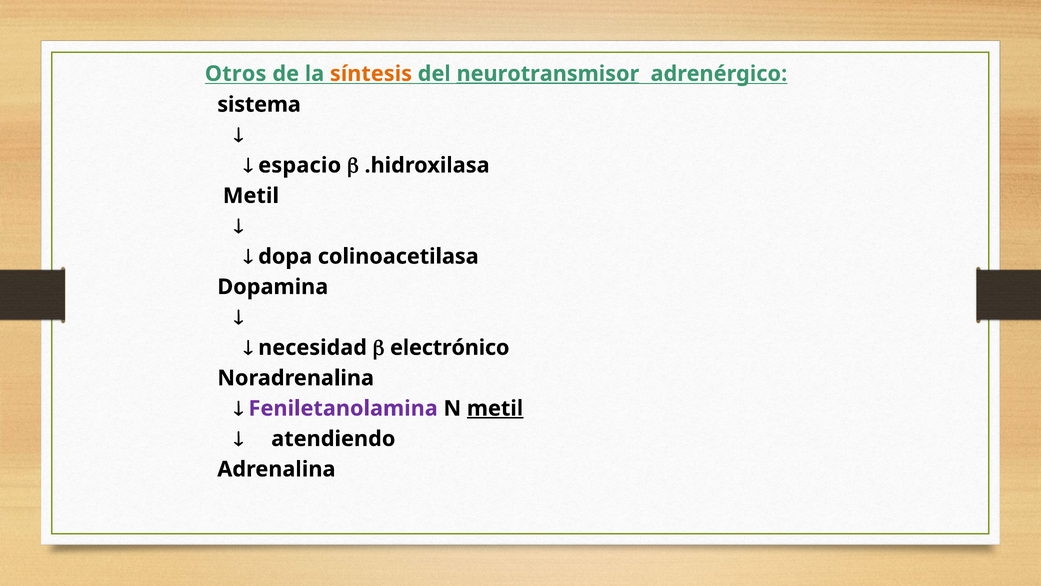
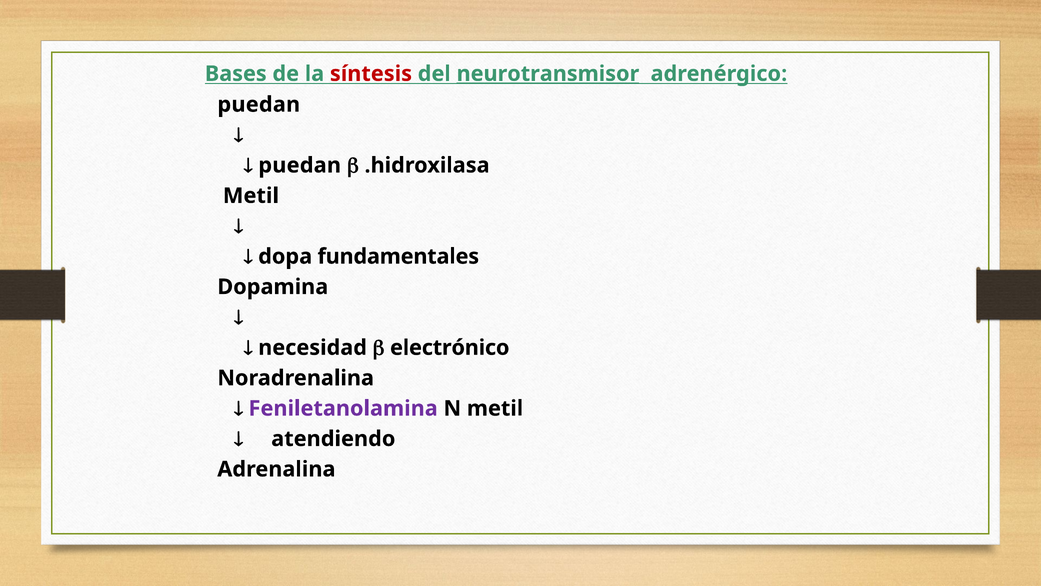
Otros: Otros -> Bases
síntesis colour: orange -> red
sistema at (259, 104): sistema -> puedan
espacio at (300, 165): espacio -> puedan
colinoacetilasa: colinoacetilasa -> fundamentales
metil at (495, 408) underline: present -> none
